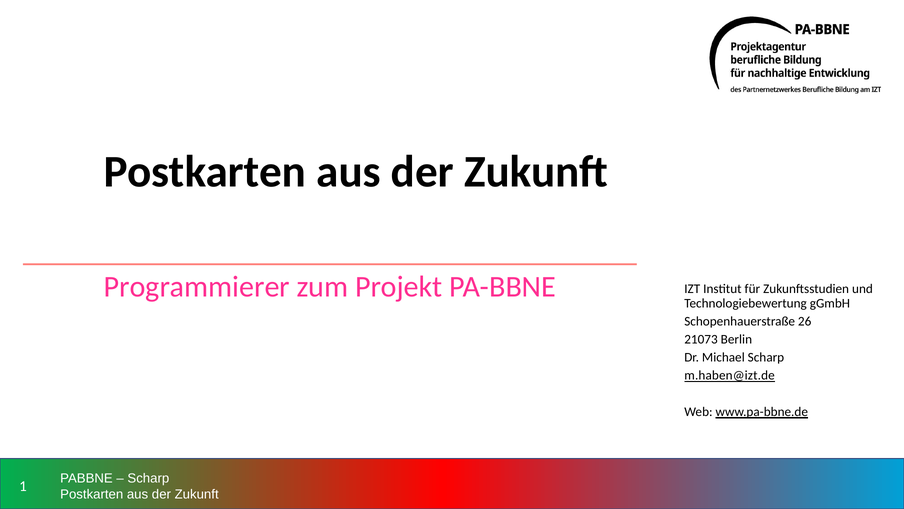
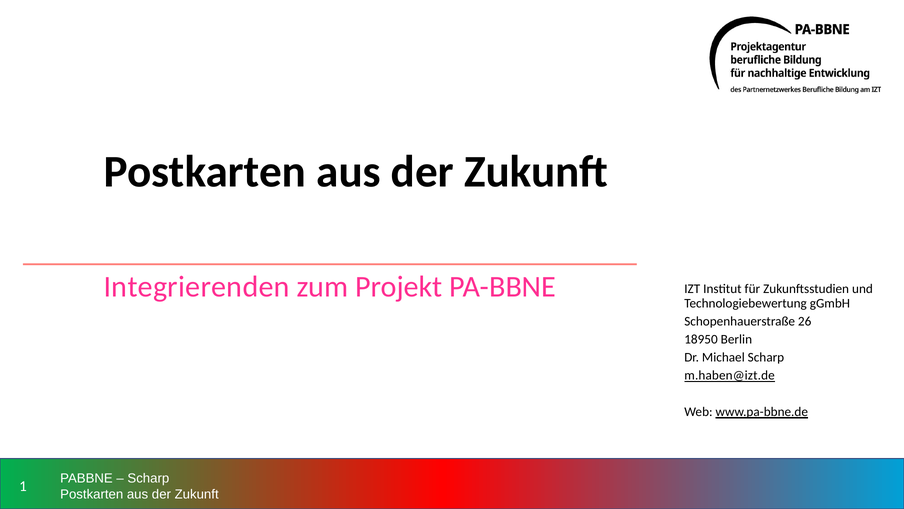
Programmierer: Programmierer -> Integrierenden
21073: 21073 -> 18950
